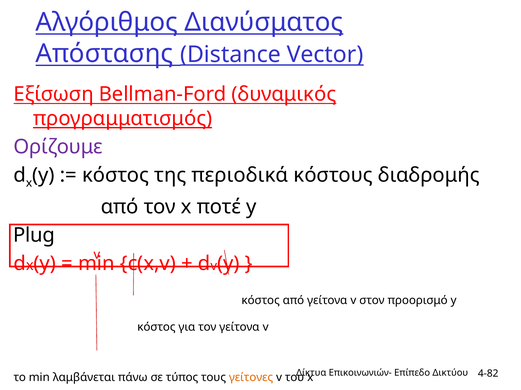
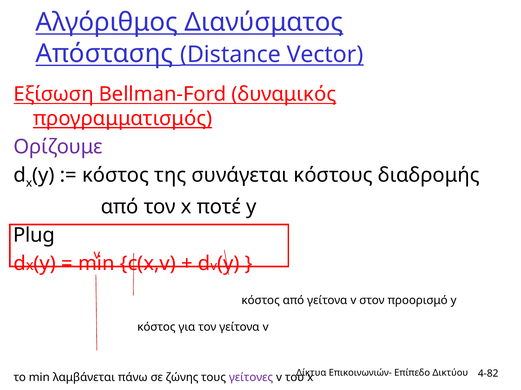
περιοδικά: περιοδικά -> συνάγεται
τύπος: τύπος -> ζώνης
γείτονες colour: orange -> purple
